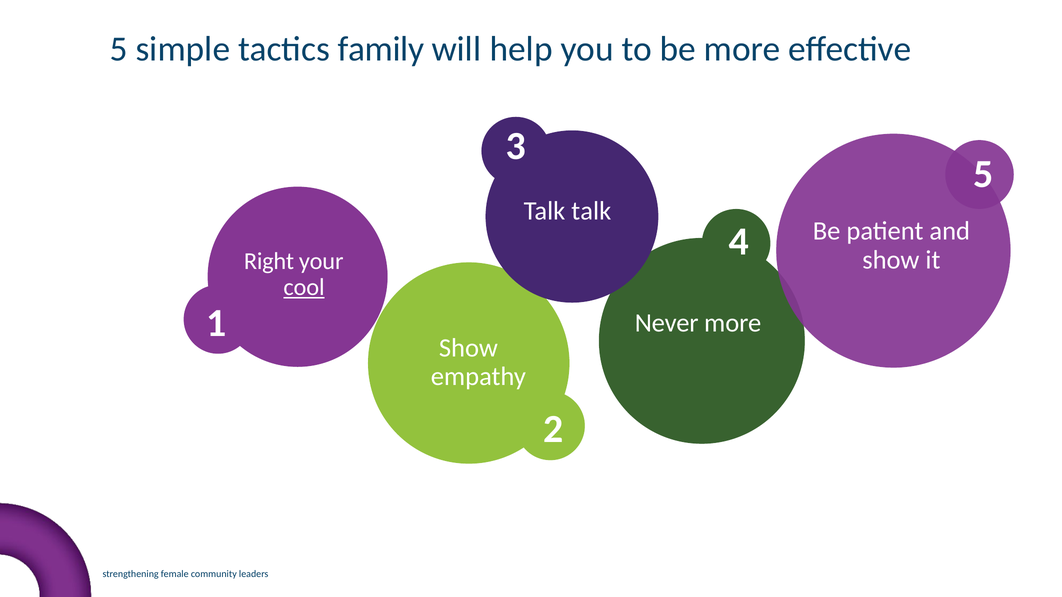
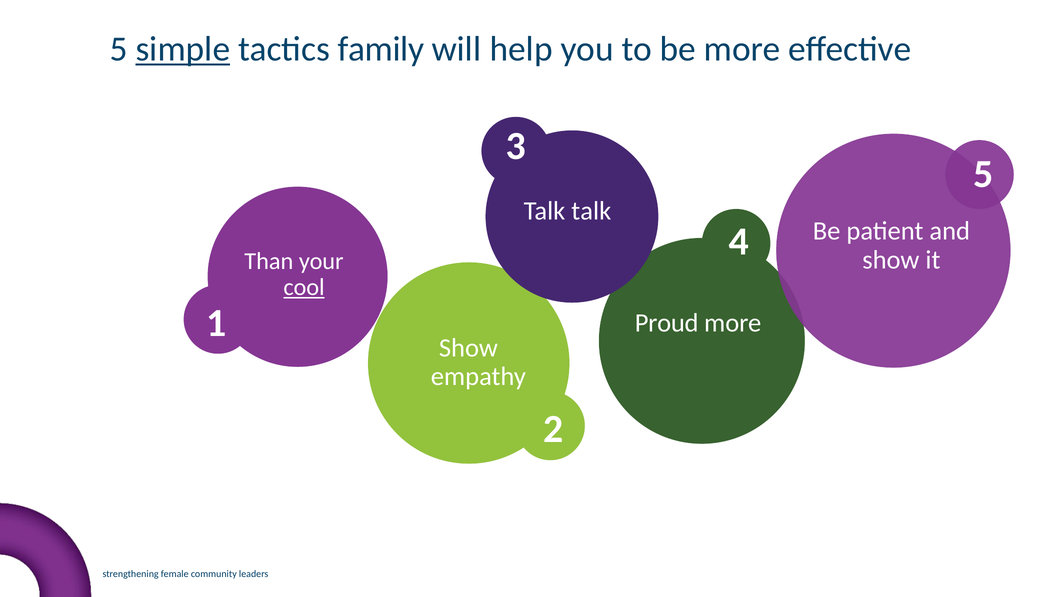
simple underline: none -> present
Right: Right -> Than
Never: Never -> Proud
